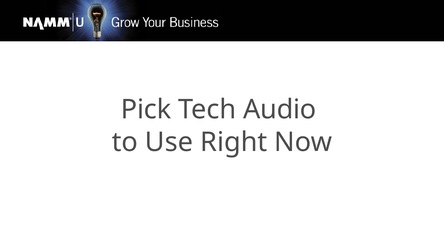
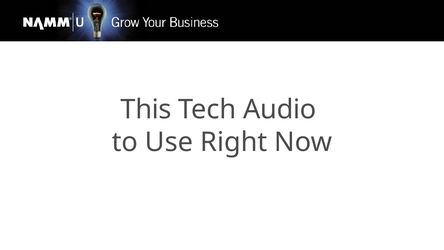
Pick: Pick -> This
